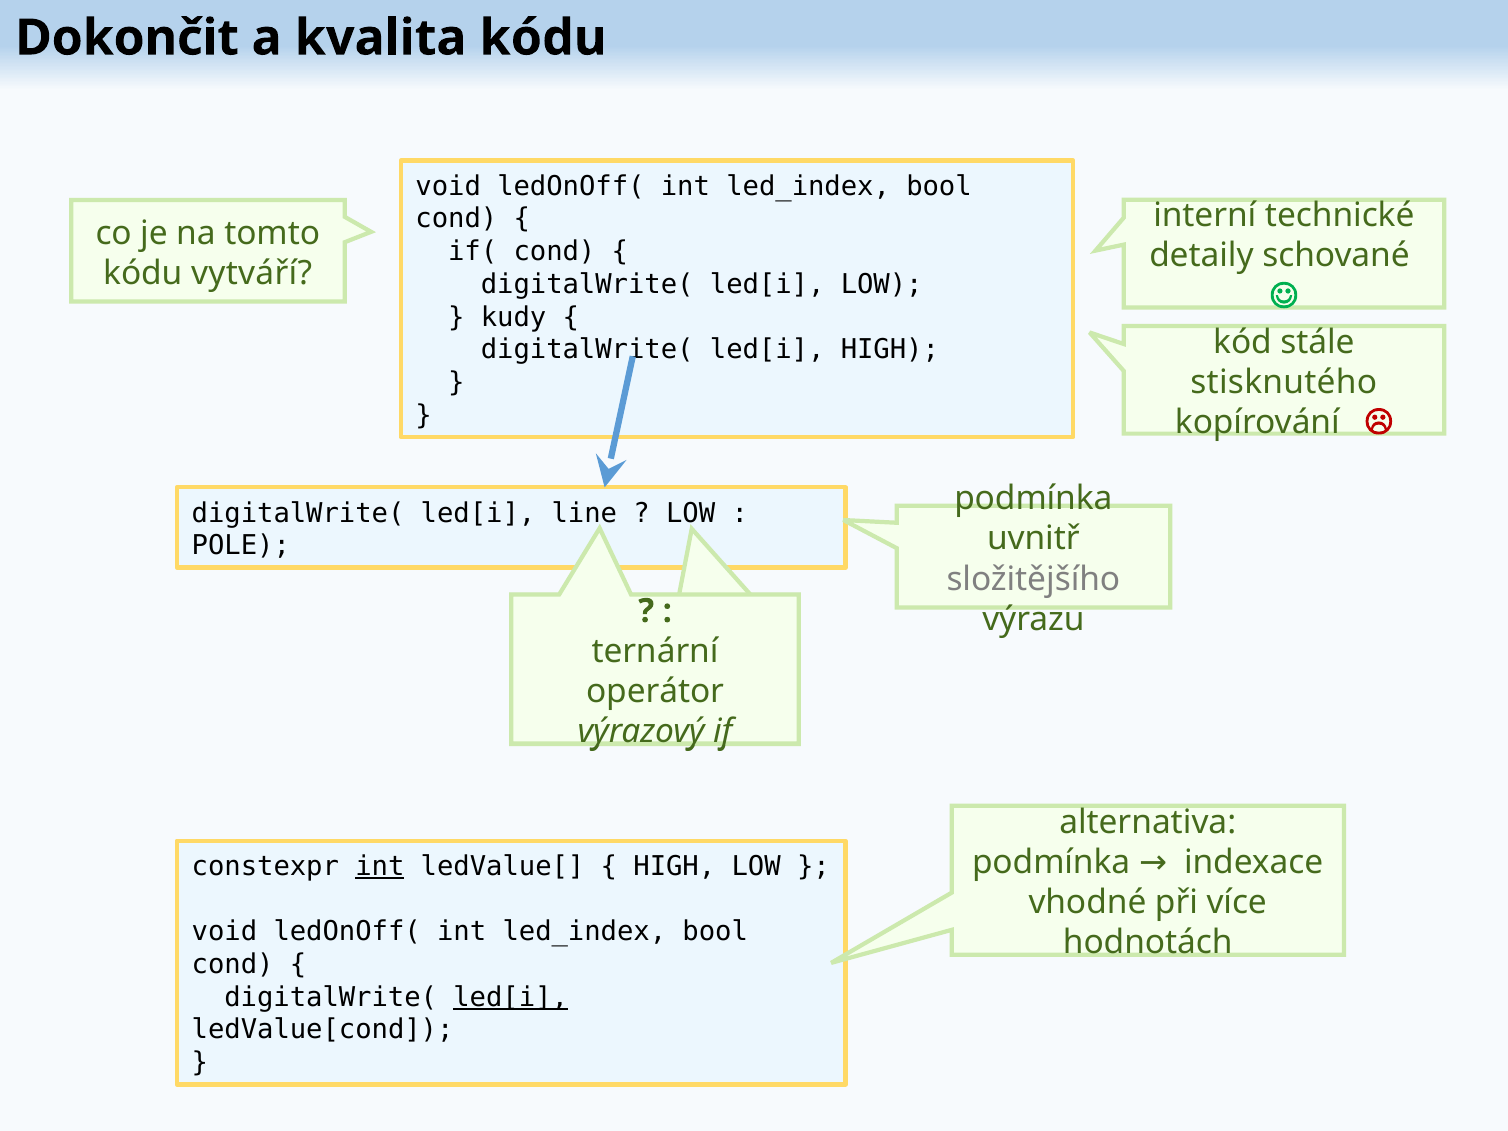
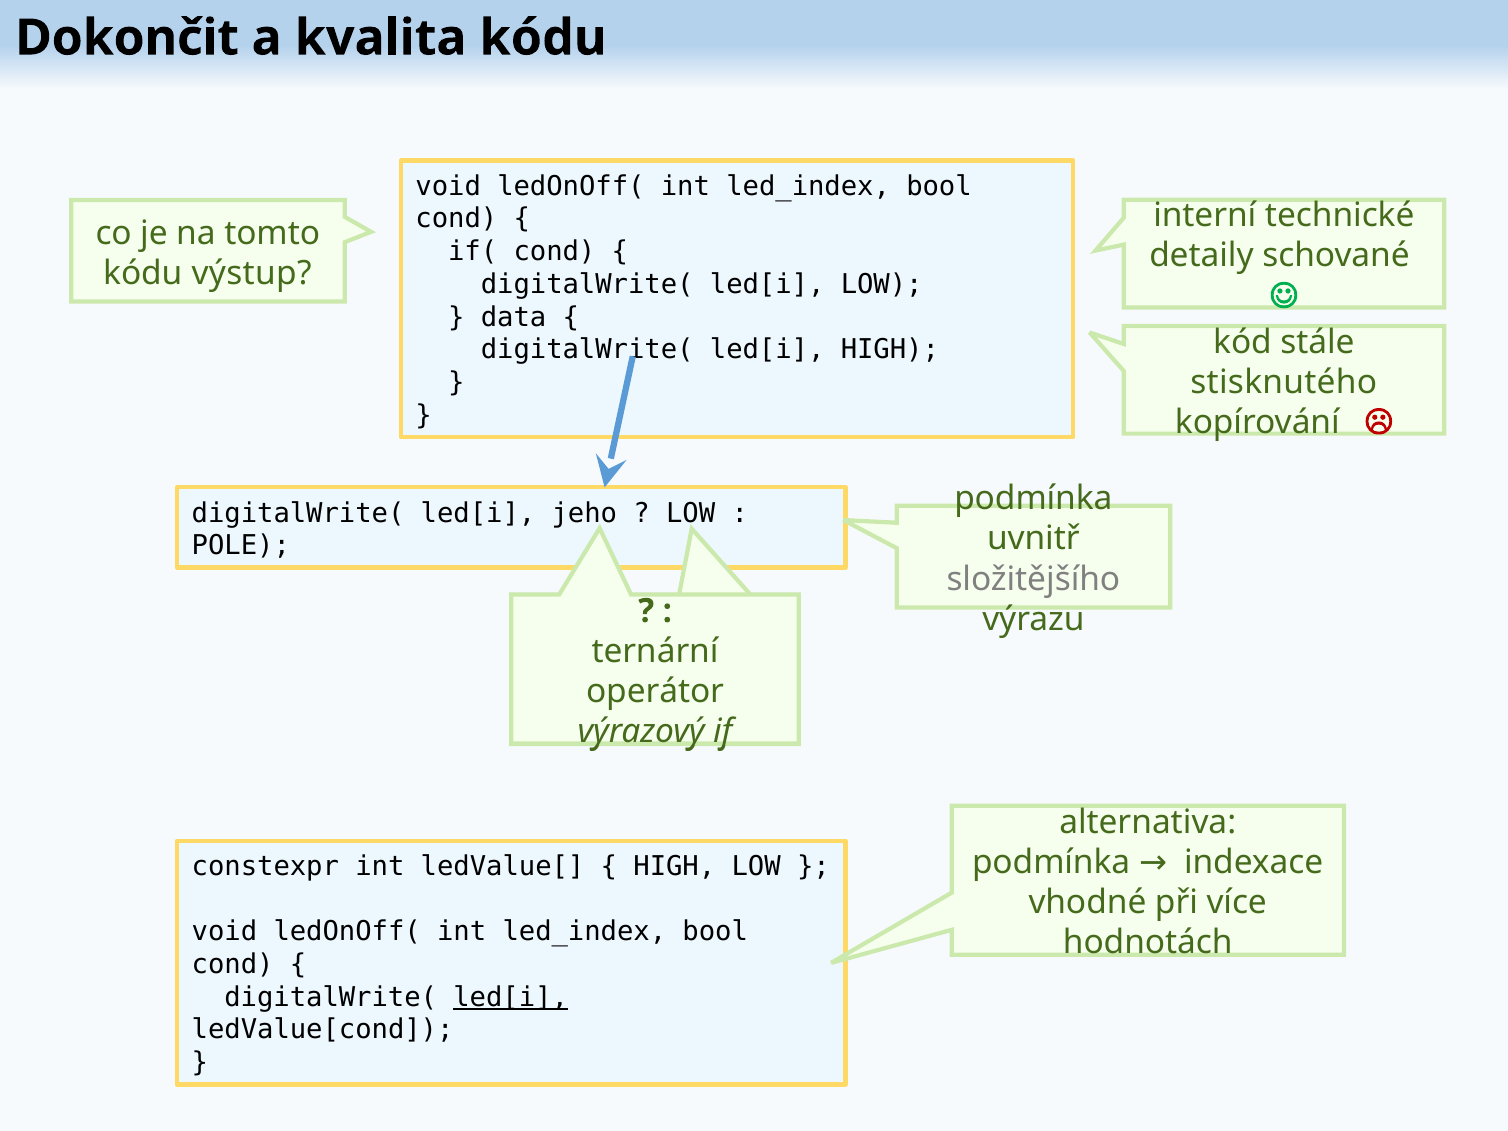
vytváří: vytváří -> výstup
kudy: kudy -> data
line: line -> jeho
int at (380, 866) underline: present -> none
